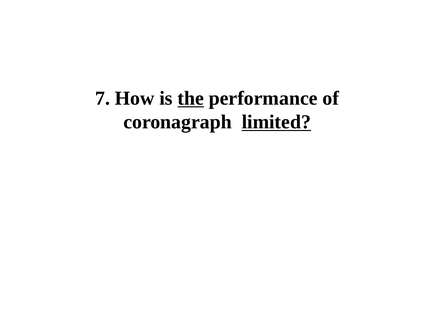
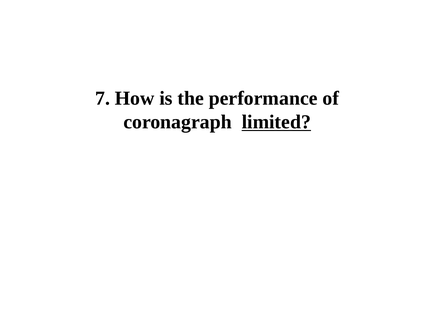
the underline: present -> none
